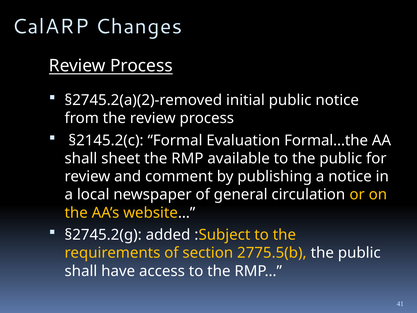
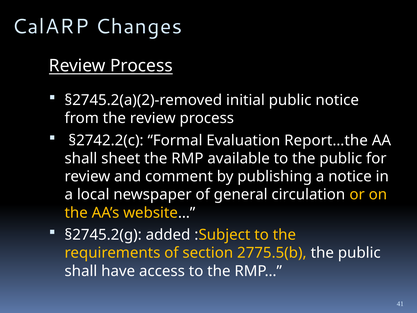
§2145.2(c: §2145.2(c -> §2742.2(c
Formal…the: Formal…the -> Report…the
